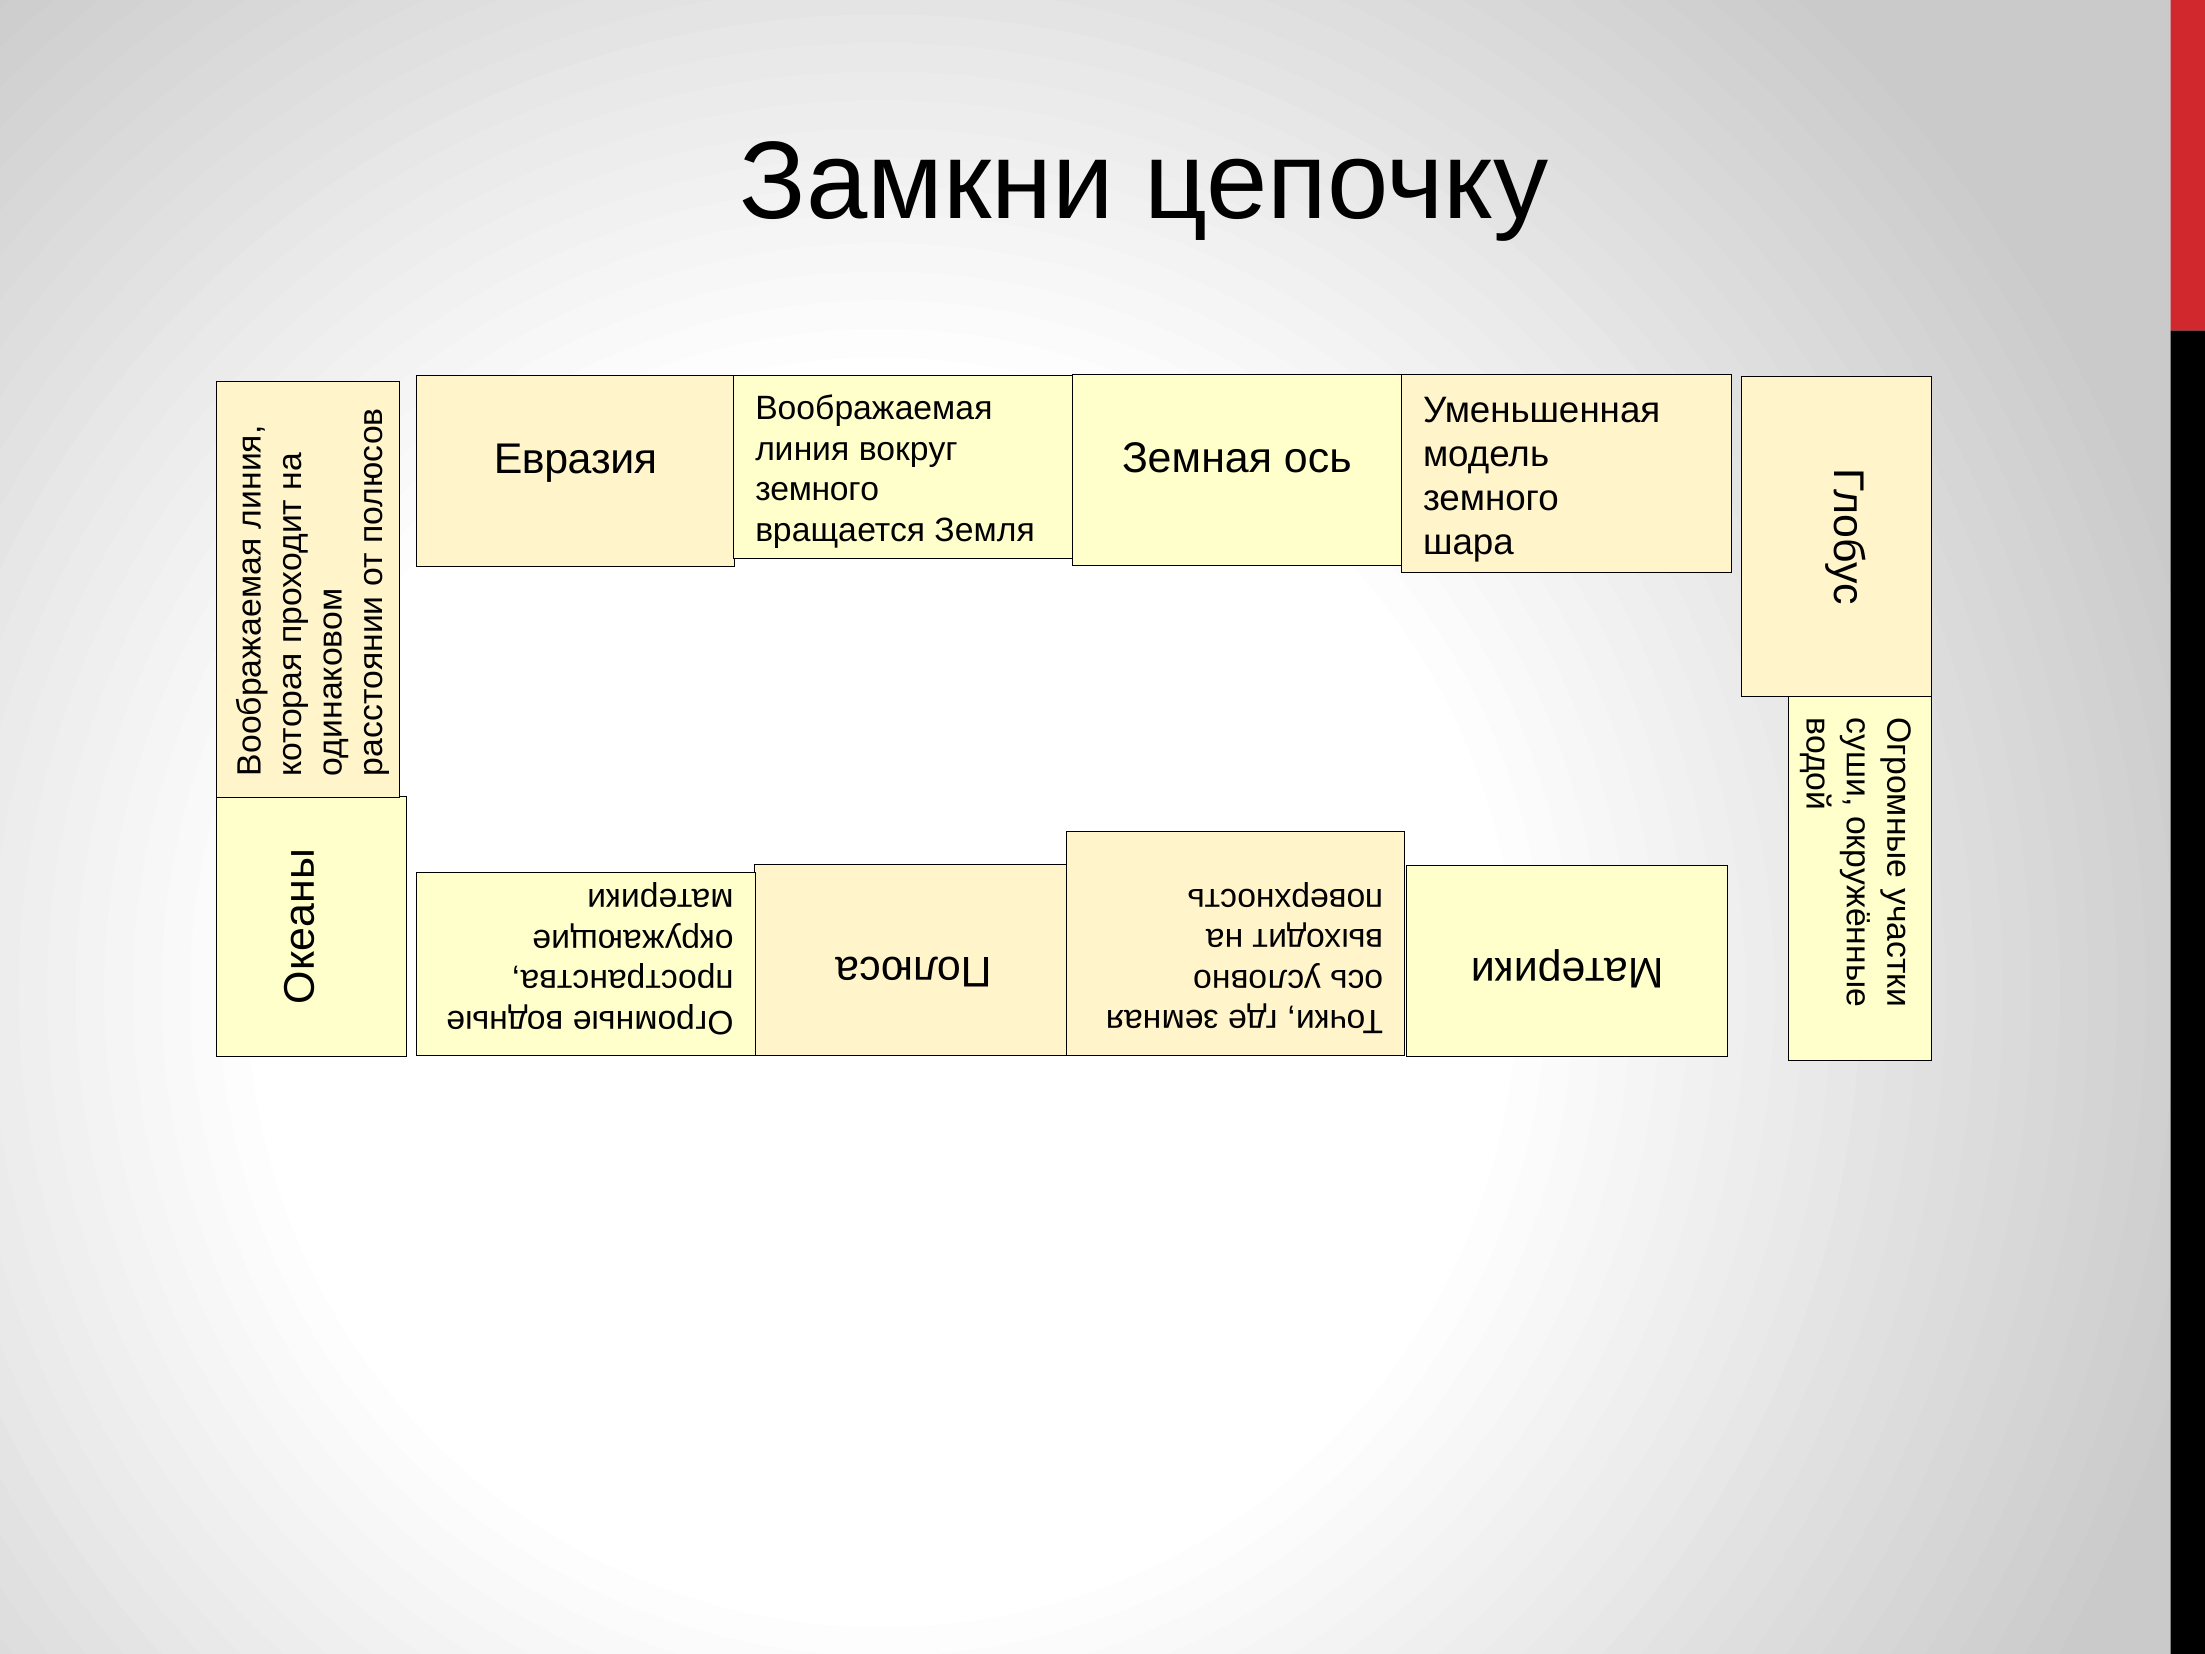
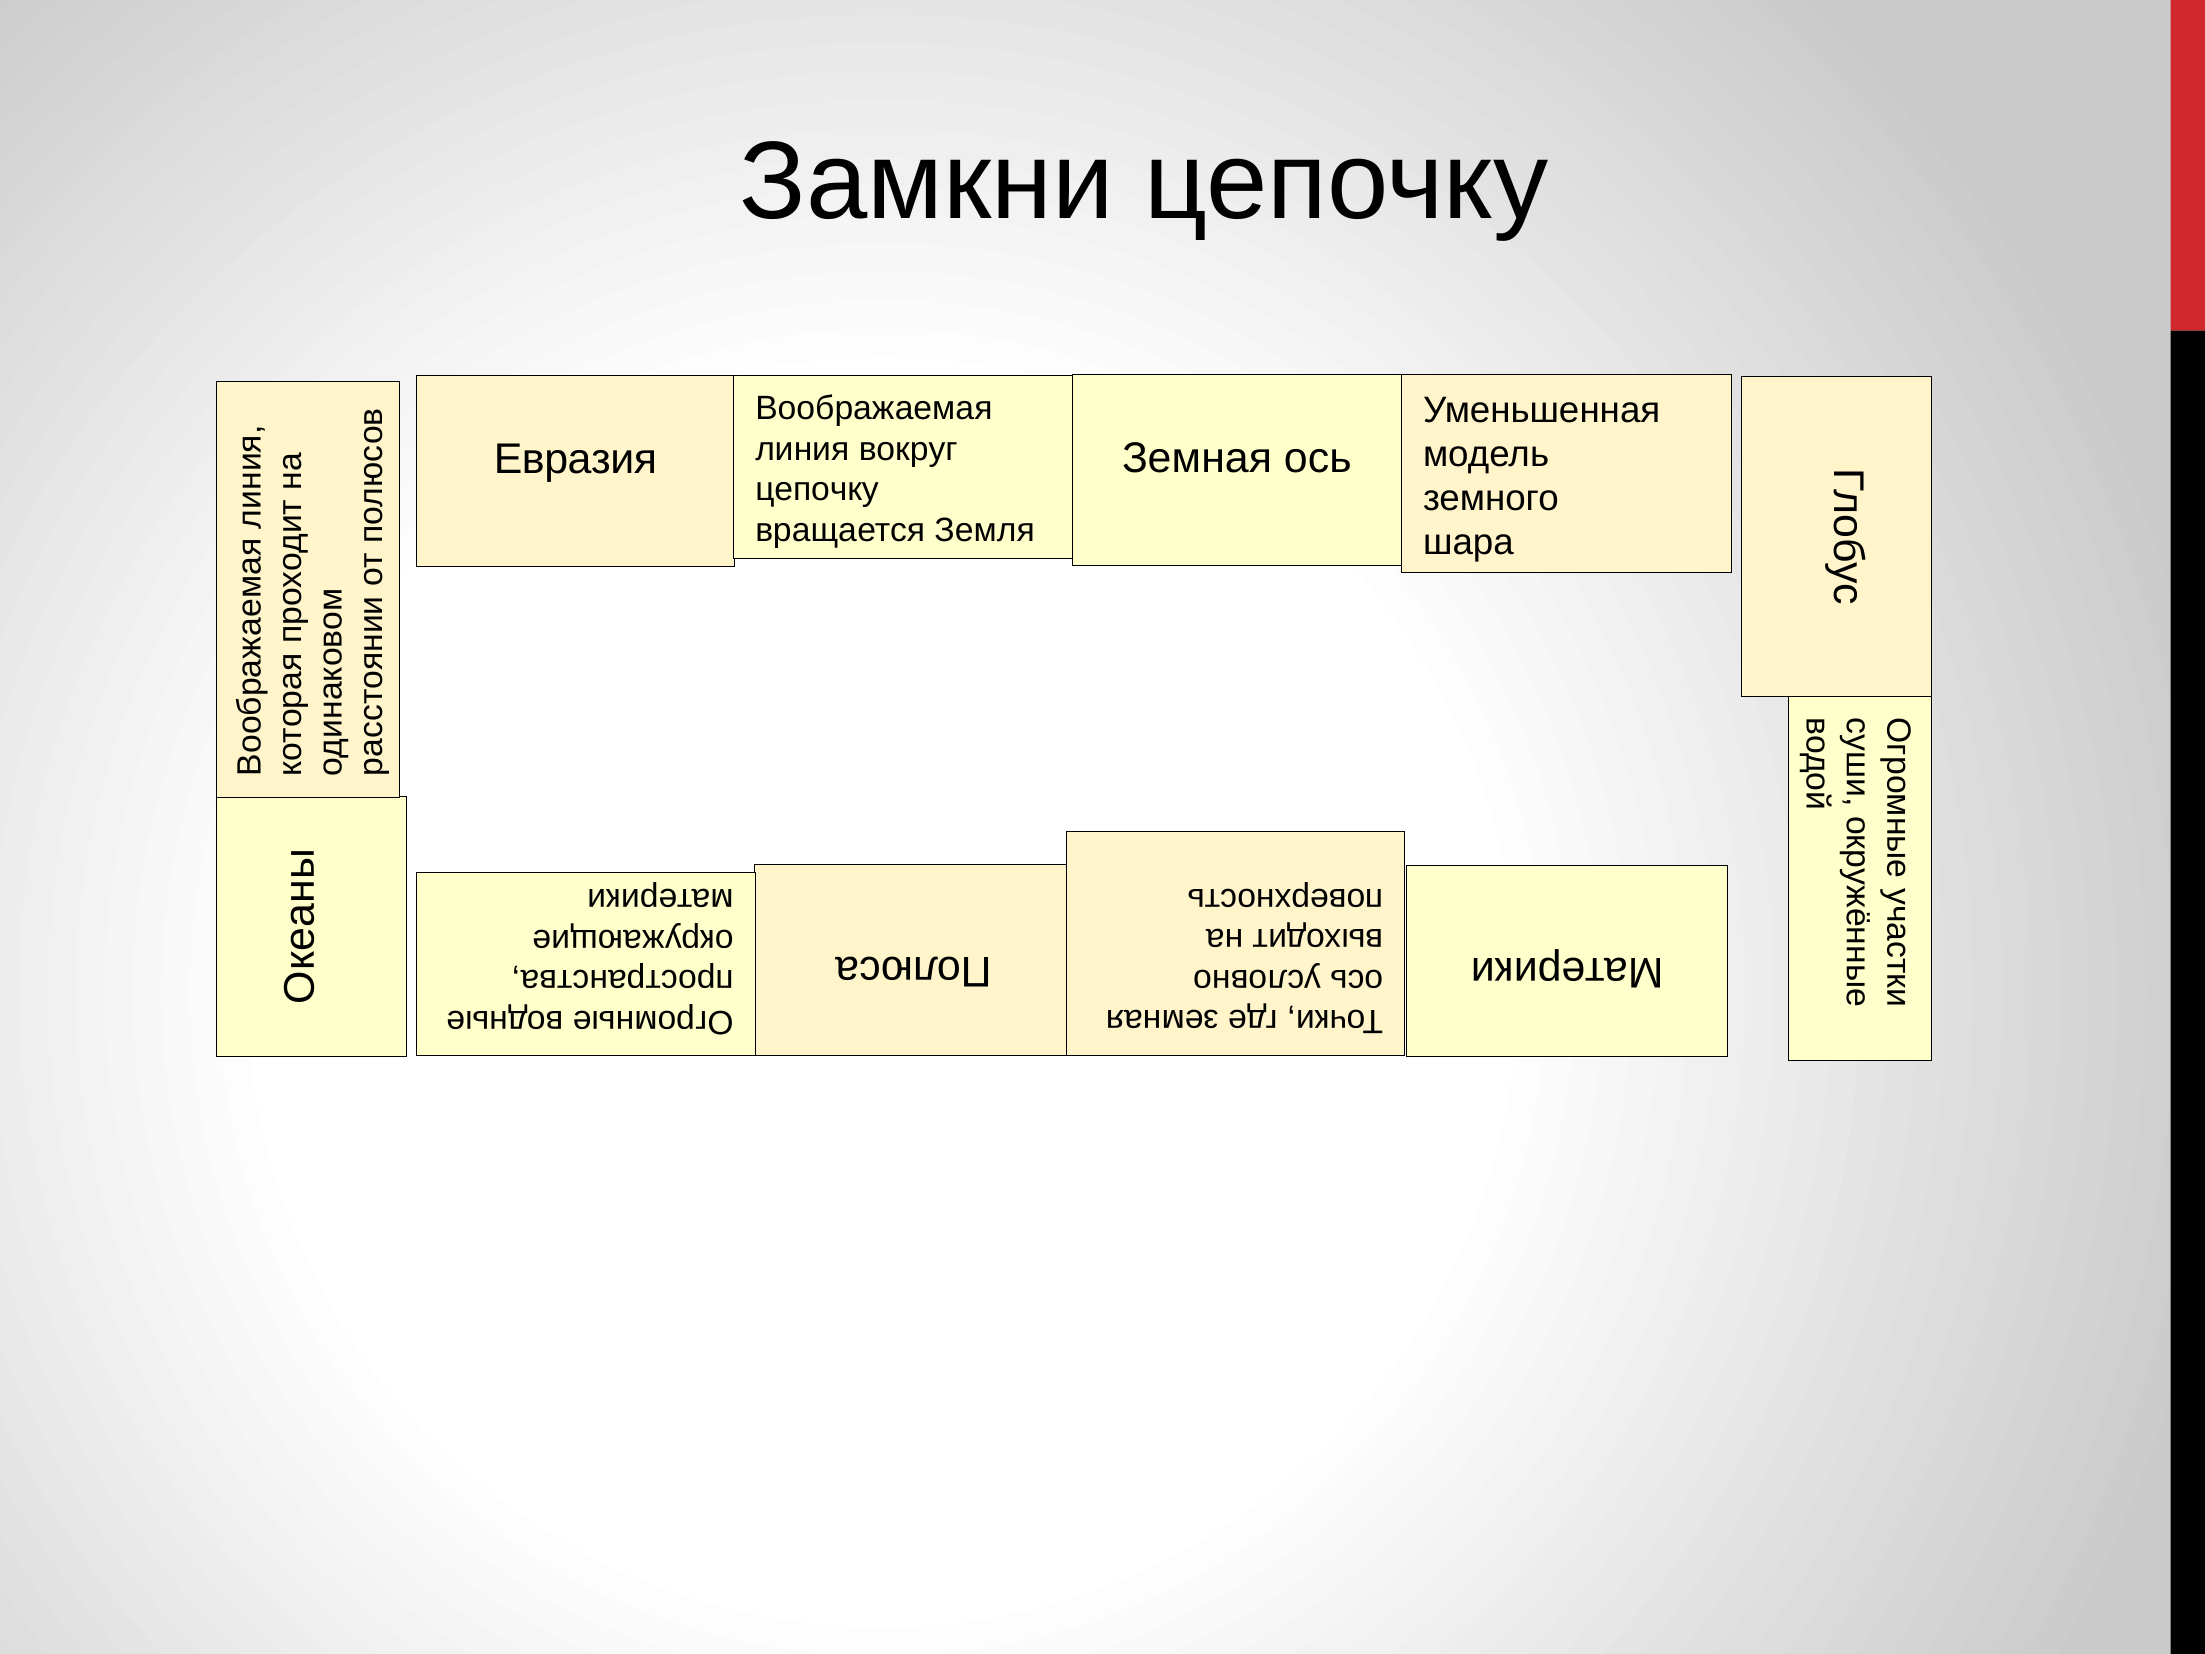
земного at (817, 490): земного -> цепочку
